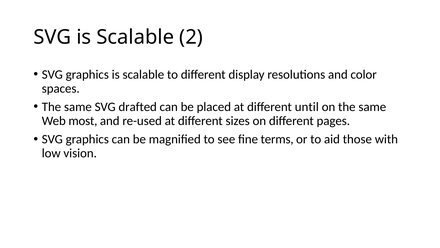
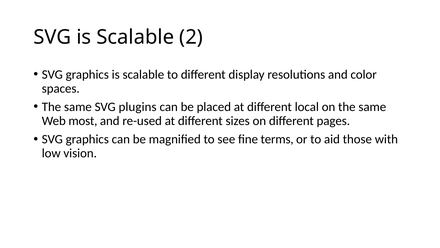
drafted: drafted -> plugins
until: until -> local
